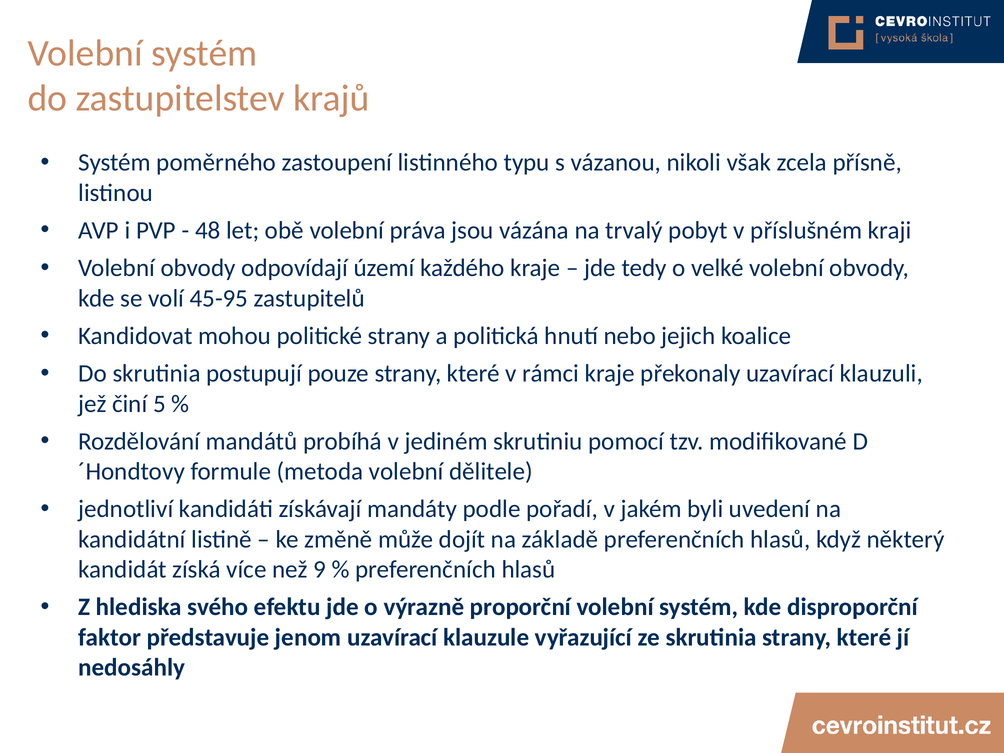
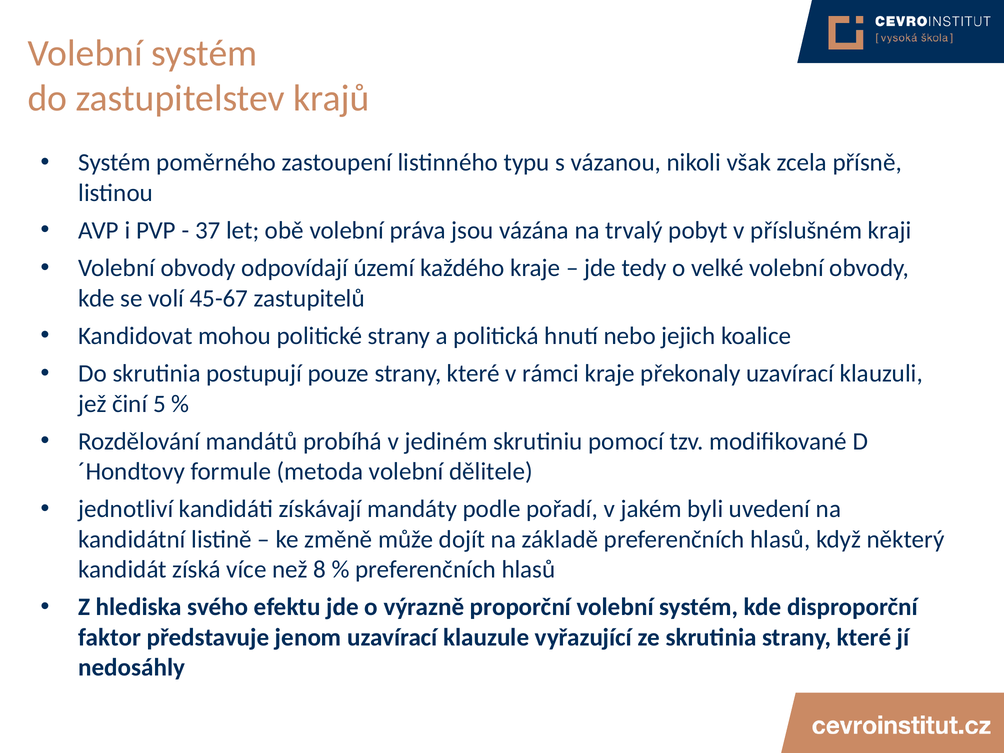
48: 48 -> 37
45-95: 45-95 -> 45-67
9: 9 -> 8
